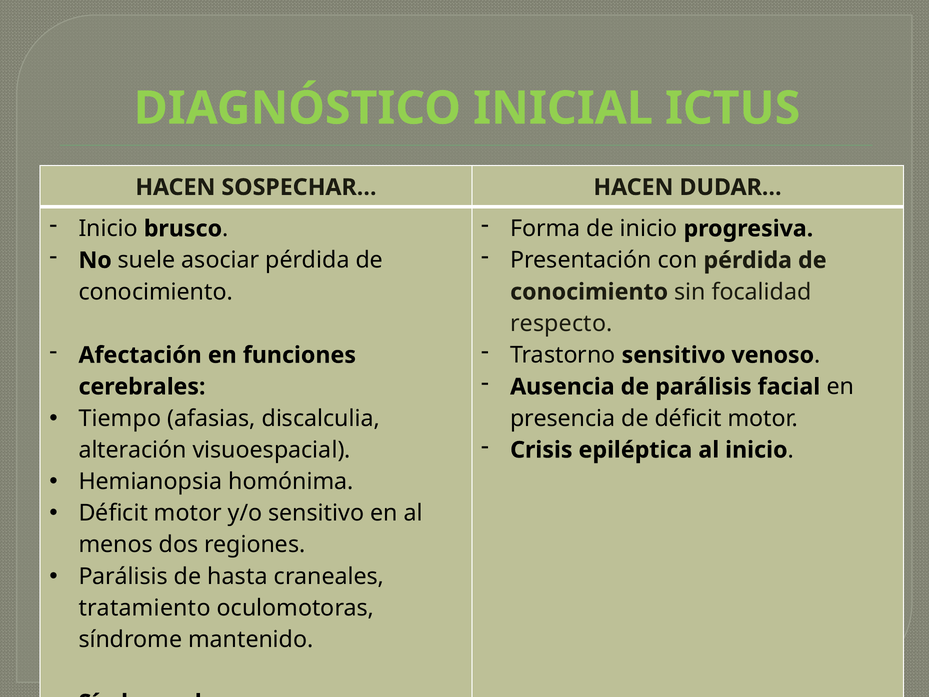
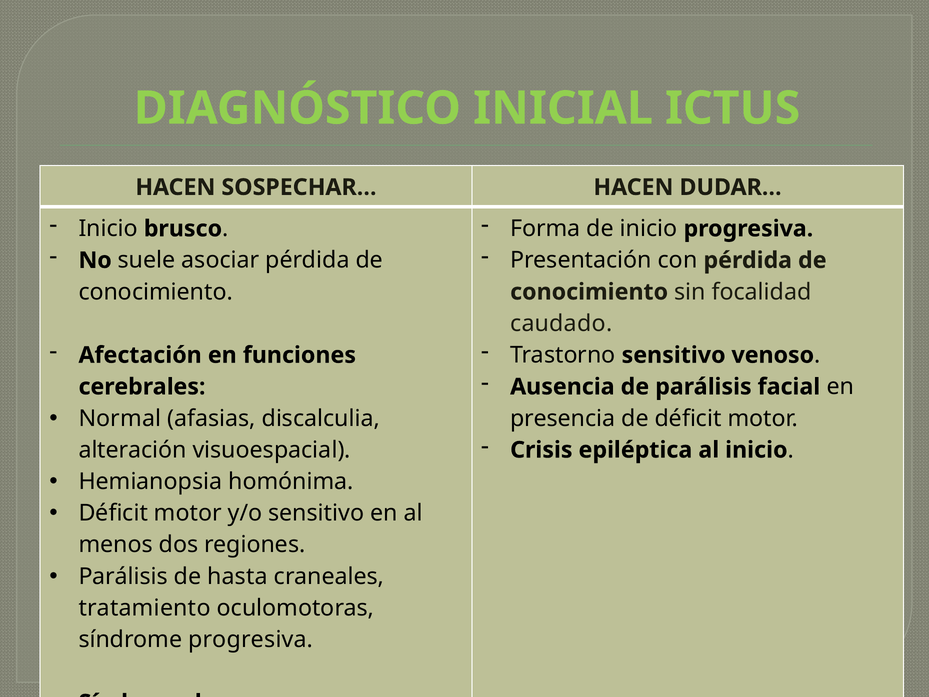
respecto: respecto -> caudado
Tiempo: Tiempo -> Normal
síndrome mantenido: mantenido -> progresiva
